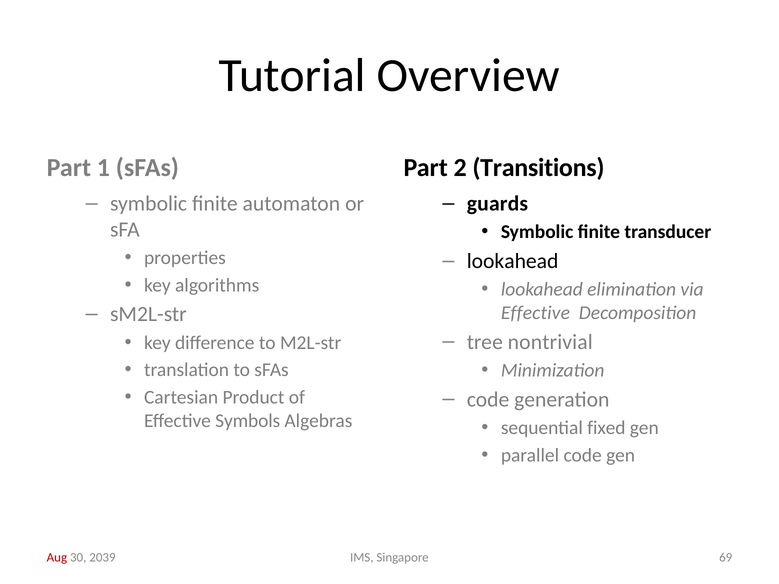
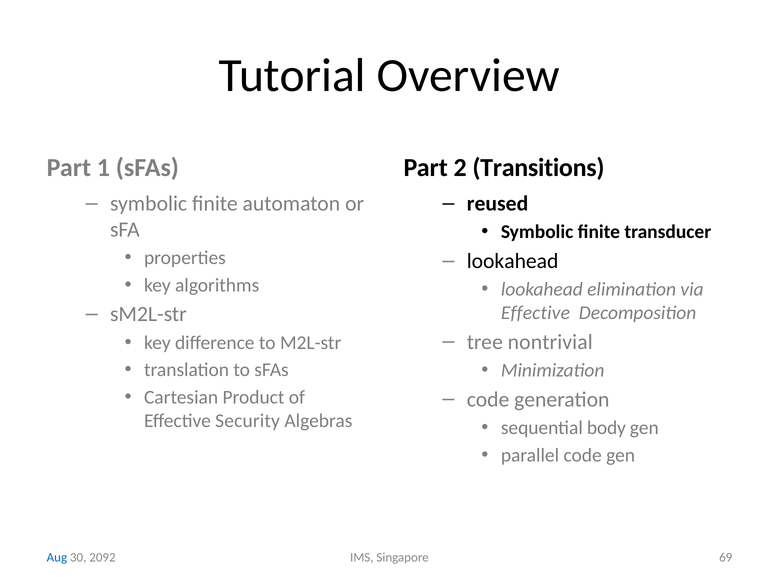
guards: guards -> reused
Symbols: Symbols -> Security
fixed: fixed -> body
Aug colour: red -> blue
2039: 2039 -> 2092
